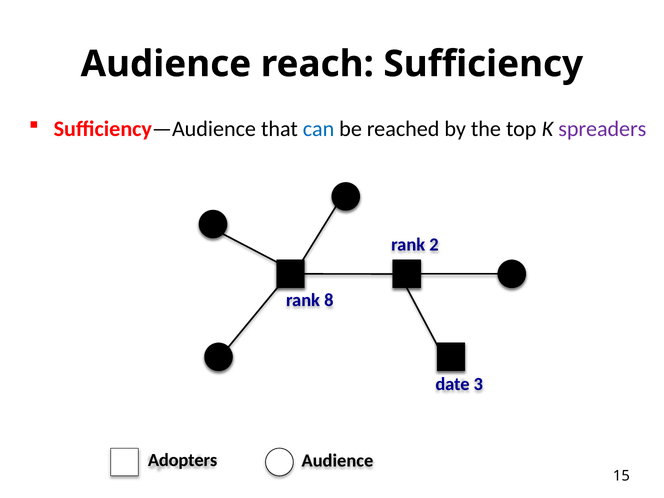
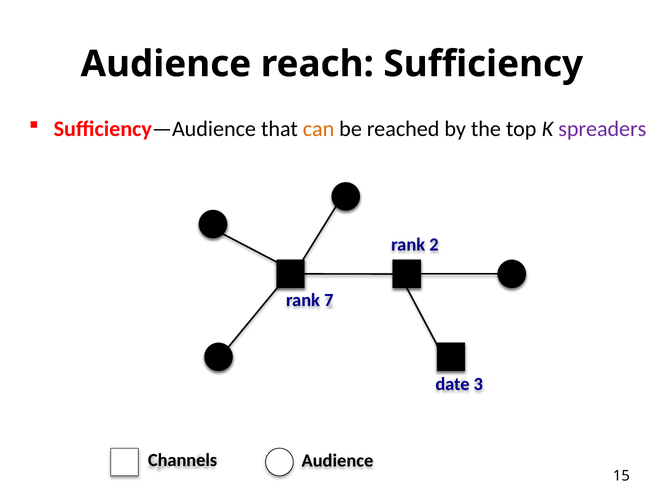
can colour: blue -> orange
8: 8 -> 7
Adopters: Adopters -> Channels
